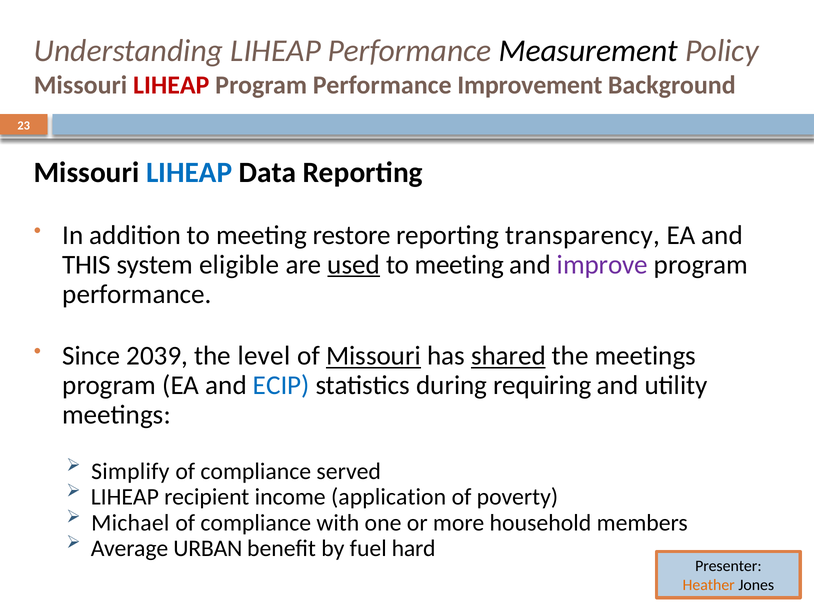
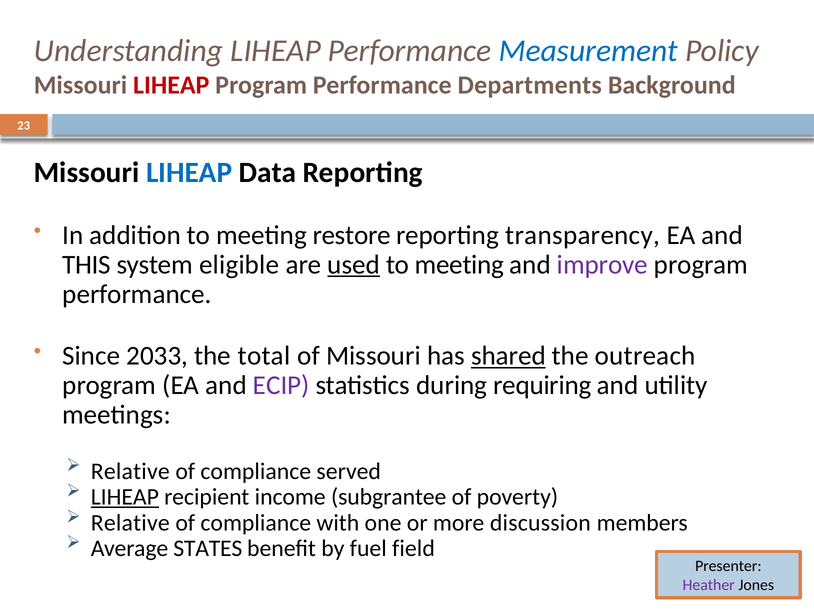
Measurement colour: black -> blue
Improvement: Improvement -> Departments
2039: 2039 -> 2033
level: level -> total
Missouri at (373, 356) underline: present -> none
the meetings: meetings -> outreach
ECIP colour: blue -> purple
Simplify at (130, 471): Simplify -> Relative
LIHEAP at (125, 497) underline: none -> present
application: application -> subgrantee
Michael at (130, 522): Michael -> Relative
household: household -> discussion
URBAN: URBAN -> STATES
hard: hard -> field
Heather colour: orange -> purple
